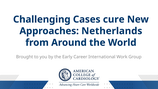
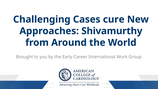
Netherlands: Netherlands -> Shivamurthy
